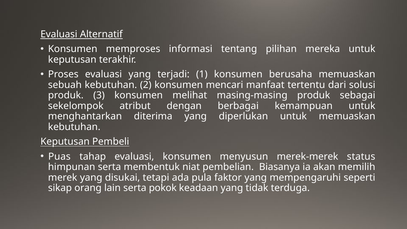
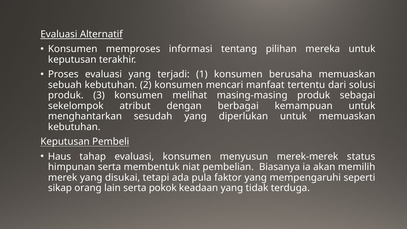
diterima: diterima -> sesudah
Puas: Puas -> Haus
